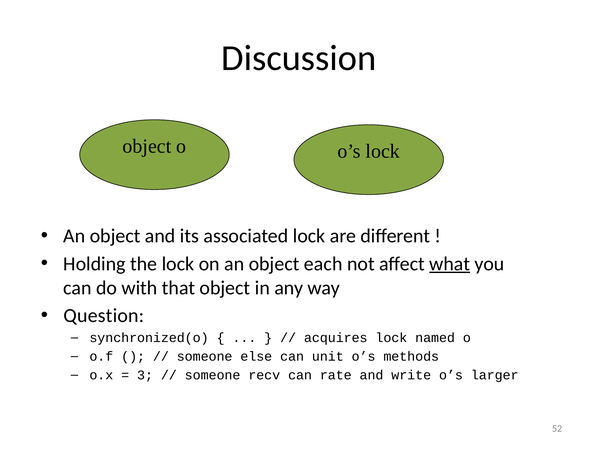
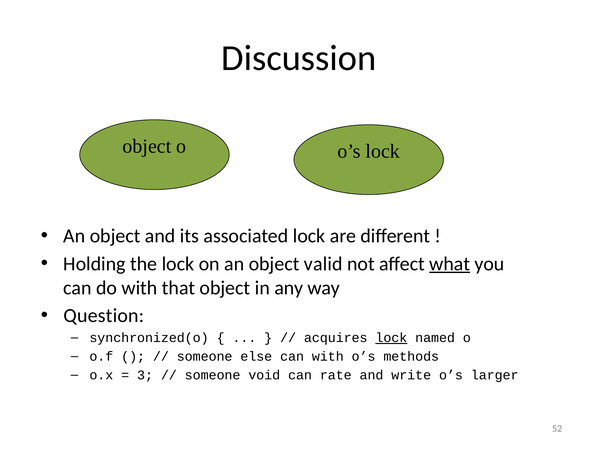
each: each -> valid
lock at (391, 337) underline: none -> present
can unit: unit -> with
recv: recv -> void
